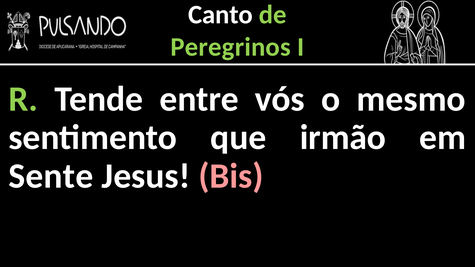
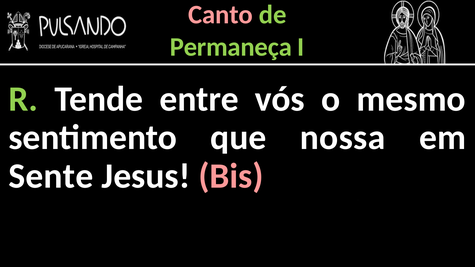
Canto colour: white -> pink
Peregrinos: Peregrinos -> Permaneça
irmão: irmão -> nossa
